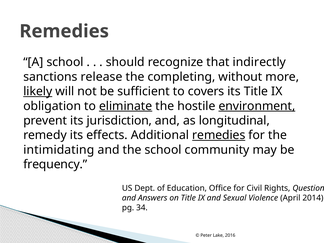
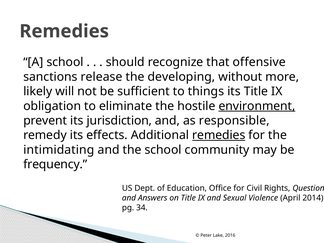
indirectly: indirectly -> offensive
completing: completing -> developing
likely underline: present -> none
covers: covers -> things
eliminate underline: present -> none
longitudinal: longitudinal -> responsible
